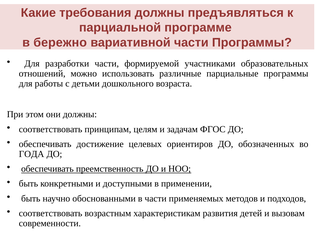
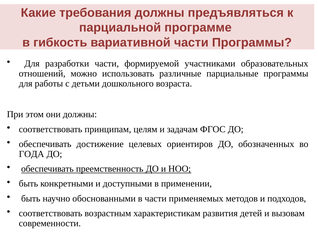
бережно: бережно -> гибкость
